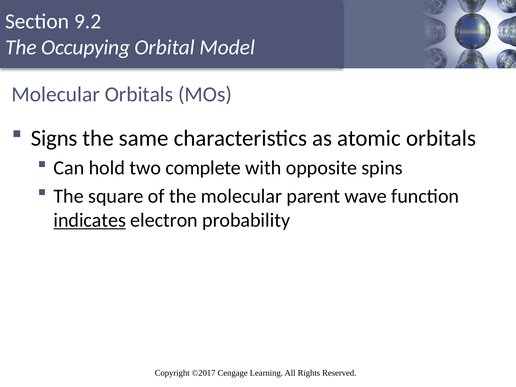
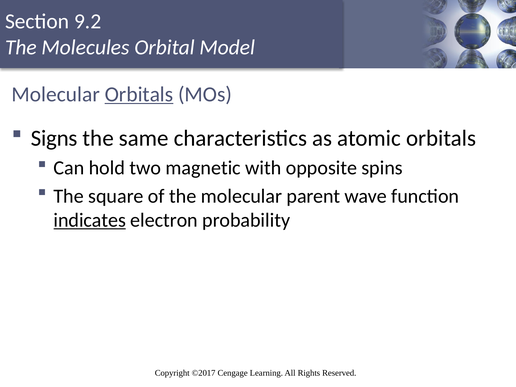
Occupying: Occupying -> Molecules
Orbitals at (139, 94) underline: none -> present
complete: complete -> magnetic
